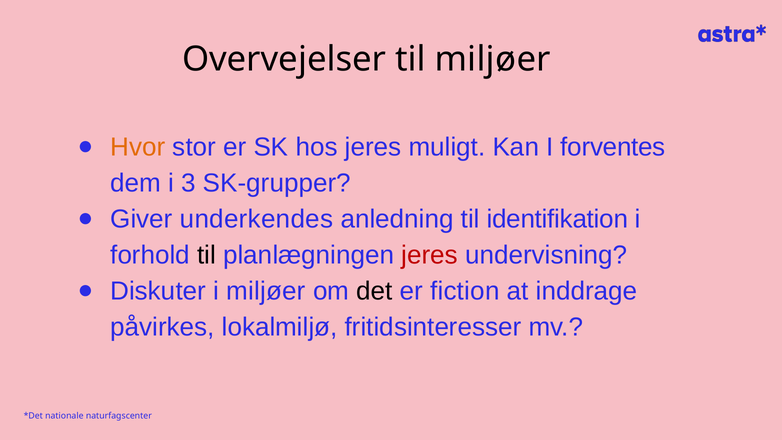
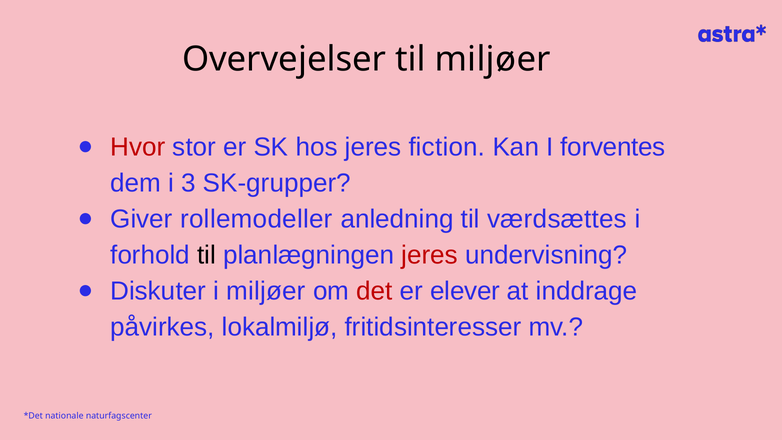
Hvor colour: orange -> red
muligt: muligt -> fiction
underkendes: underkendes -> rollemodeller
identifikation: identifikation -> værdsættes
det colour: black -> red
fiction: fiction -> elever
